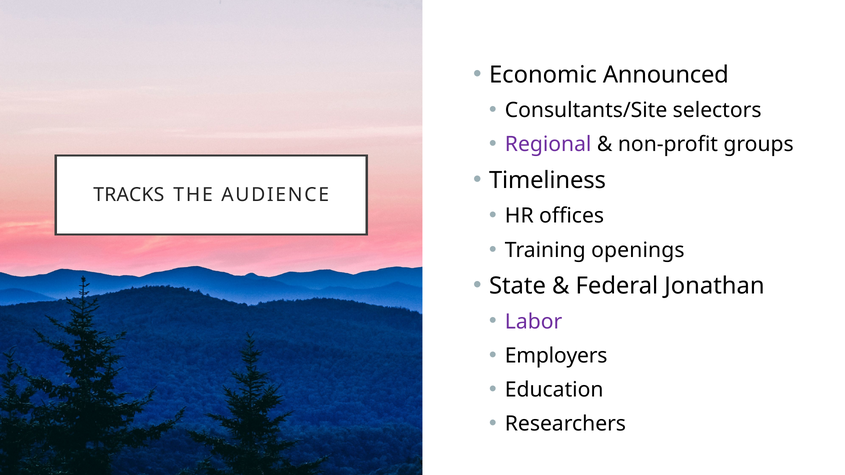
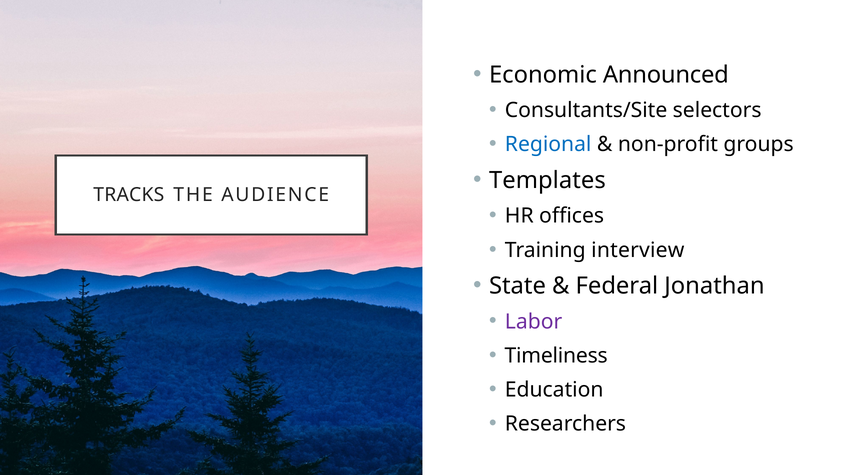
Regional colour: purple -> blue
Timeliness: Timeliness -> Templates
openings: openings -> interview
Employers: Employers -> Timeliness
